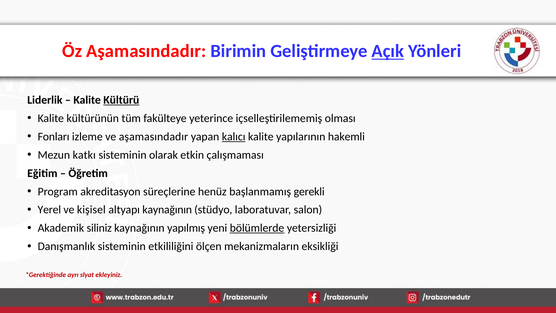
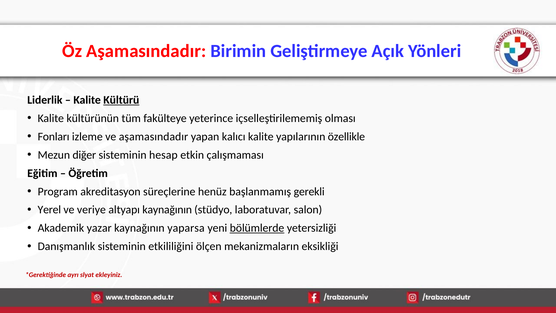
Açık underline: present -> none
kalıcı underline: present -> none
hakemli: hakemli -> özellikle
katkı: katkı -> diğer
olarak: olarak -> hesap
kişisel: kişisel -> veriye
siliniz: siliniz -> yazar
yapılmış: yapılmış -> yaparsa
